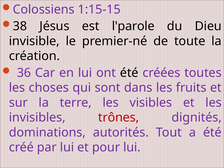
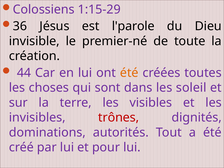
1:15-15: 1:15-15 -> 1:15-29
38: 38 -> 36
36: 36 -> 44
été at (129, 73) colour: black -> orange
fruits: fruits -> soleil
